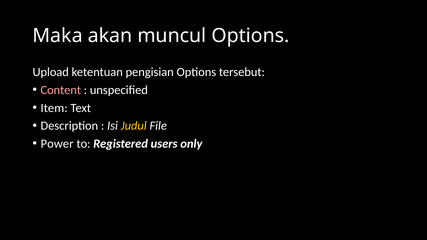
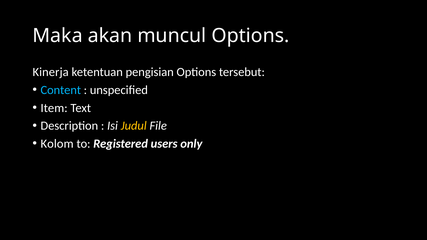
Upload: Upload -> Kinerja
Content colour: pink -> light blue
Power: Power -> Kolom
